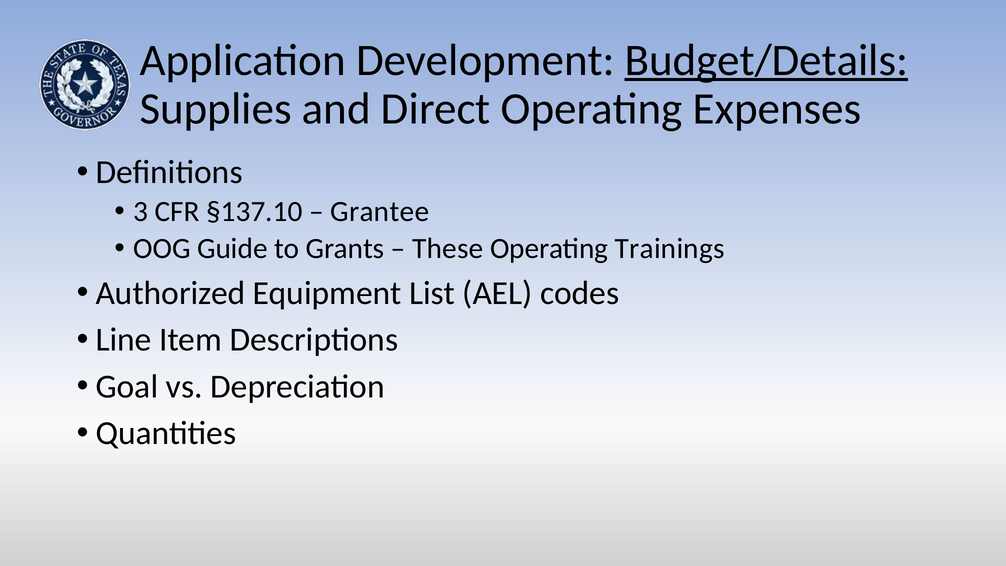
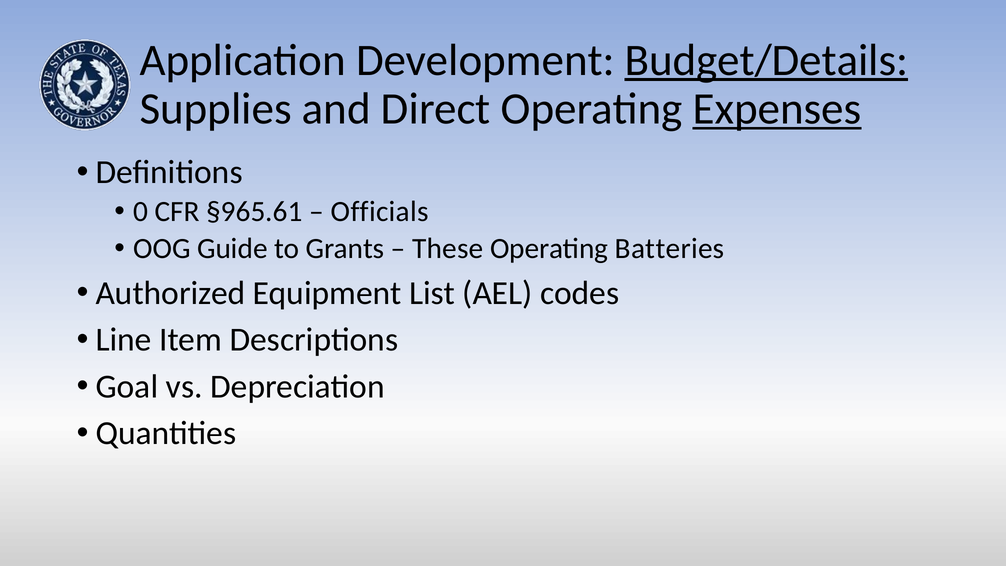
Expenses underline: none -> present
3: 3 -> 0
§137.10: §137.10 -> §965.61
Grantee: Grantee -> Officials
Trainings: Trainings -> Batteries
